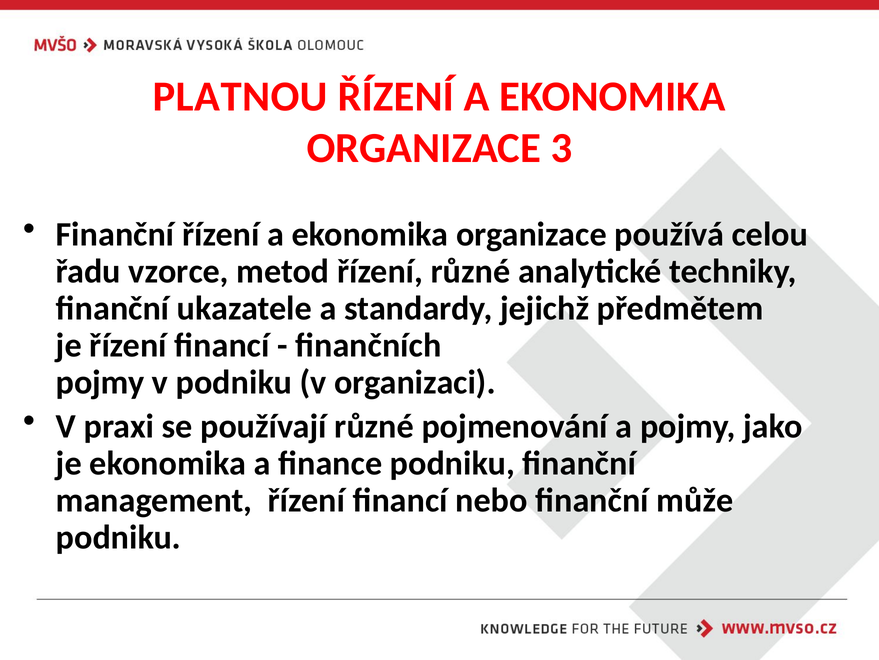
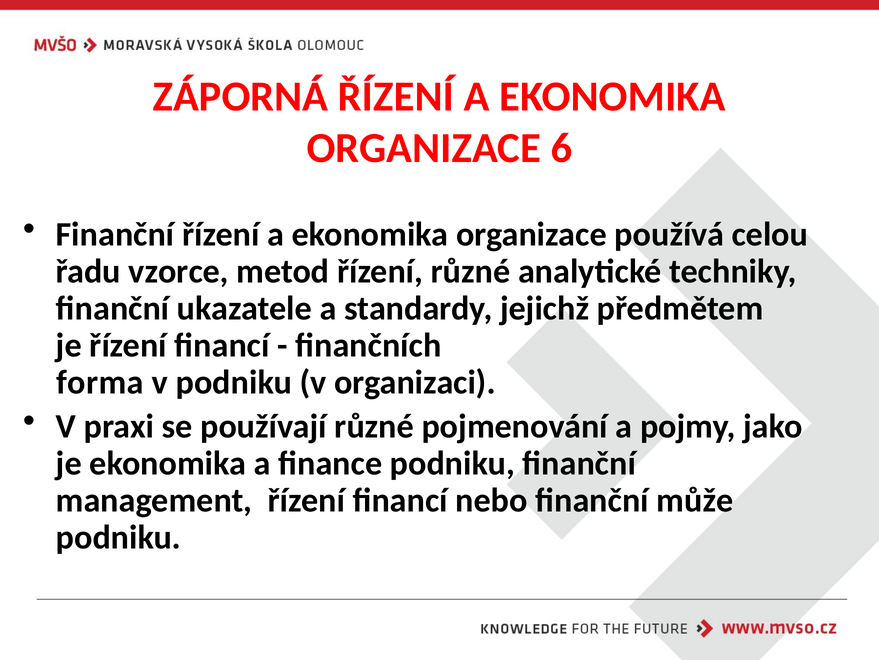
PLATNOU: PLATNOU -> ZÁPORNÁ
3: 3 -> 6
pojmy at (100, 382): pojmy -> forma
